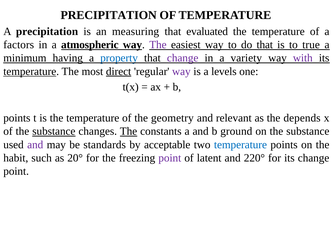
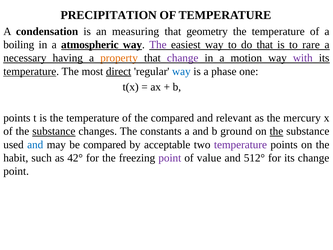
A precipitation: precipitation -> condensation
evaluated: evaluated -> geometry
factors: factors -> boiling
true: true -> rare
minimum: minimum -> necessary
property colour: blue -> orange
variety: variety -> motion
way at (181, 71) colour: purple -> blue
levels: levels -> phase
the geometry: geometry -> compared
depends: depends -> mercury
The at (129, 131) underline: present -> none
the at (276, 131) underline: none -> present
and at (35, 145) colour: purple -> blue
be standards: standards -> compared
temperature at (240, 145) colour: blue -> purple
20°: 20° -> 42°
latent: latent -> value
220°: 220° -> 512°
